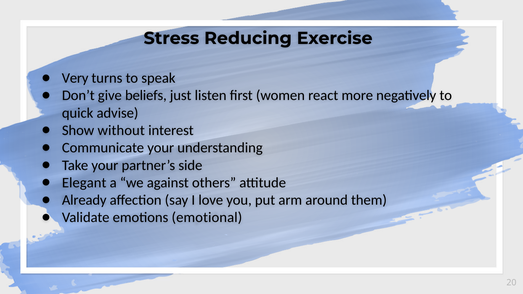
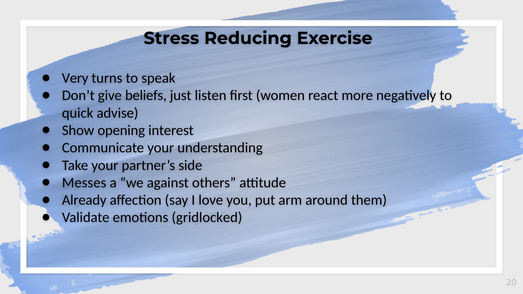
without: without -> opening
Elegant: Elegant -> Messes
emotional: emotional -> gridlocked
